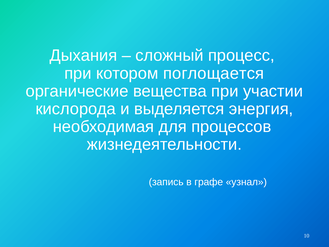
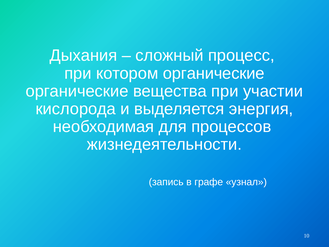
котором поглощается: поглощается -> органические
